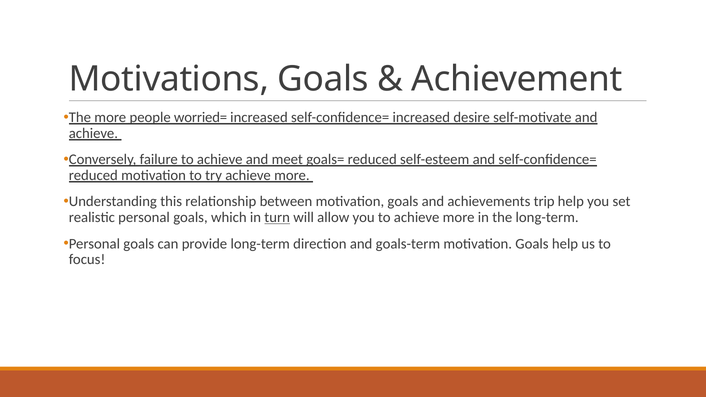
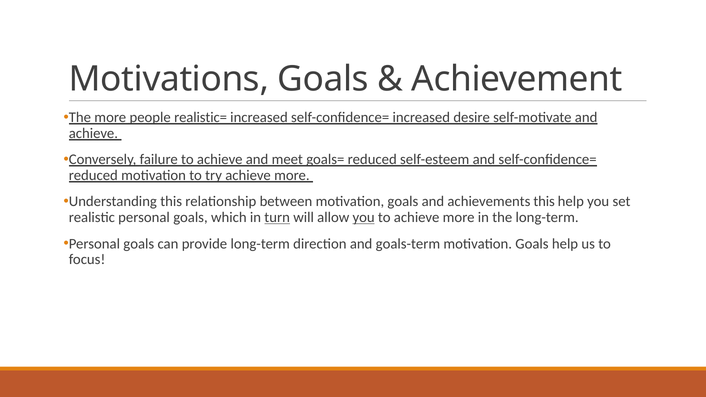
worried=: worried= -> realistic=
achievements trip: trip -> this
you at (364, 218) underline: none -> present
